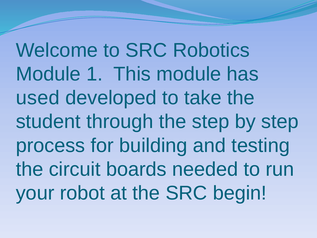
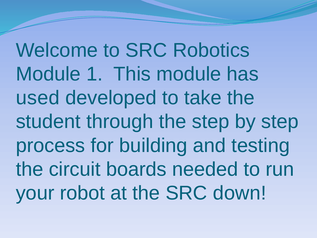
begin: begin -> down
